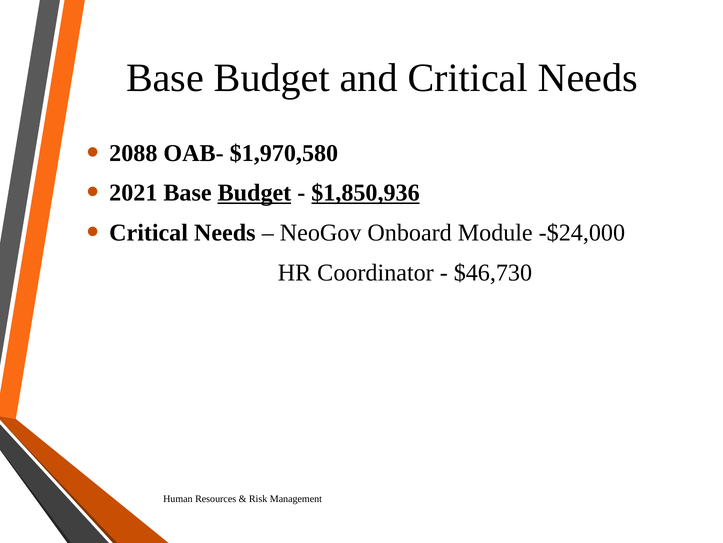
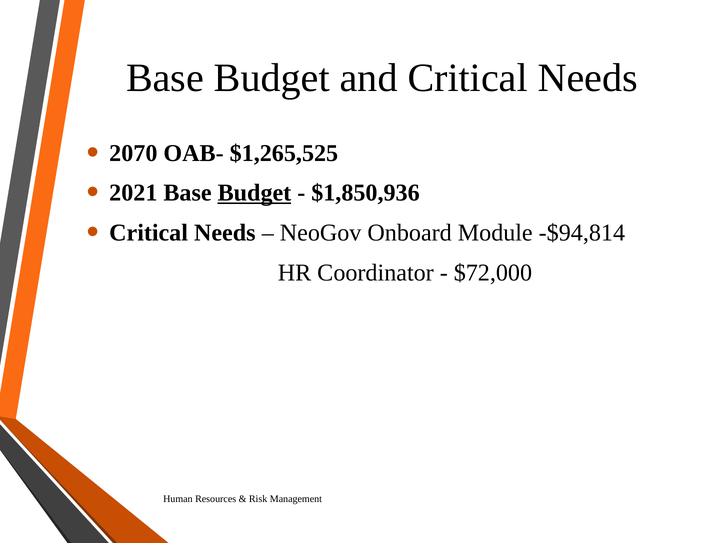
2088: 2088 -> 2070
$1,970,580: $1,970,580 -> $1,265,525
$1,850,936 underline: present -> none
-$24,000: -$24,000 -> -$94,814
$46,730: $46,730 -> $72,000
